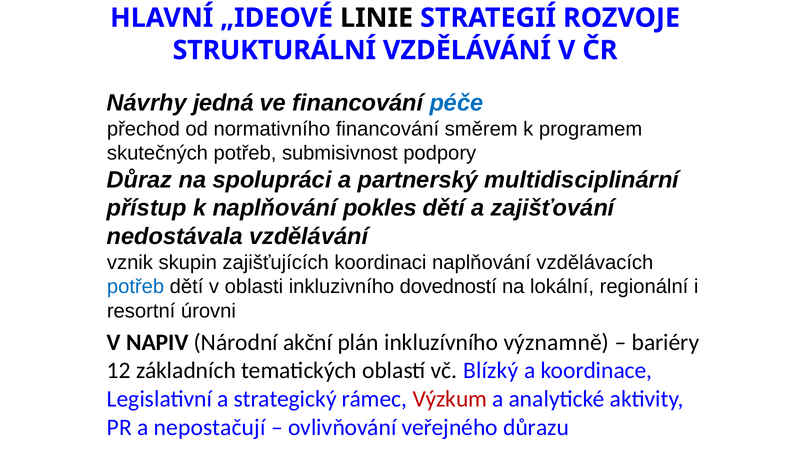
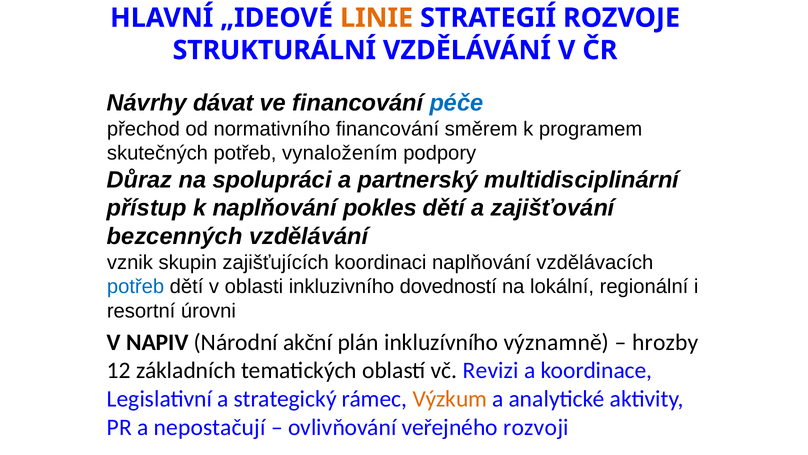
LINIE colour: black -> orange
jedná: jedná -> dávat
submisivnost: submisivnost -> vynaložením
nedostávala: nedostávala -> bezcenných
bariéry: bariéry -> hrozby
Blízký: Blízký -> Revizi
Výzkum colour: red -> orange
důrazu: důrazu -> rozvoji
